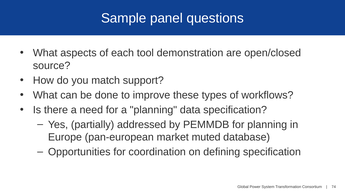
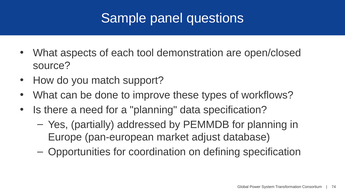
muted: muted -> adjust
